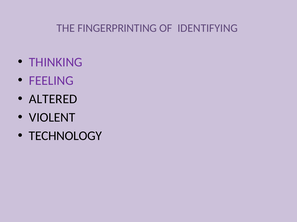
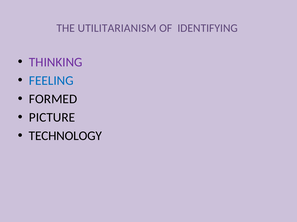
FINGERPRINTING: FINGERPRINTING -> UTILITARIANISM
FEELING colour: purple -> blue
ALTERED: ALTERED -> FORMED
VIOLENT: VIOLENT -> PICTURE
